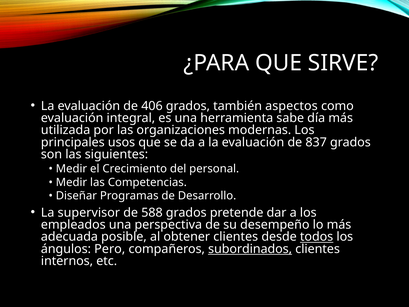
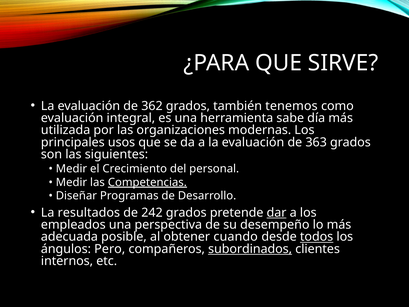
406: 406 -> 362
aspectos: aspectos -> tenemos
837: 837 -> 363
Competencias underline: none -> present
supervisor: supervisor -> resultados
588: 588 -> 242
dar underline: none -> present
obtener clientes: clientes -> cuando
